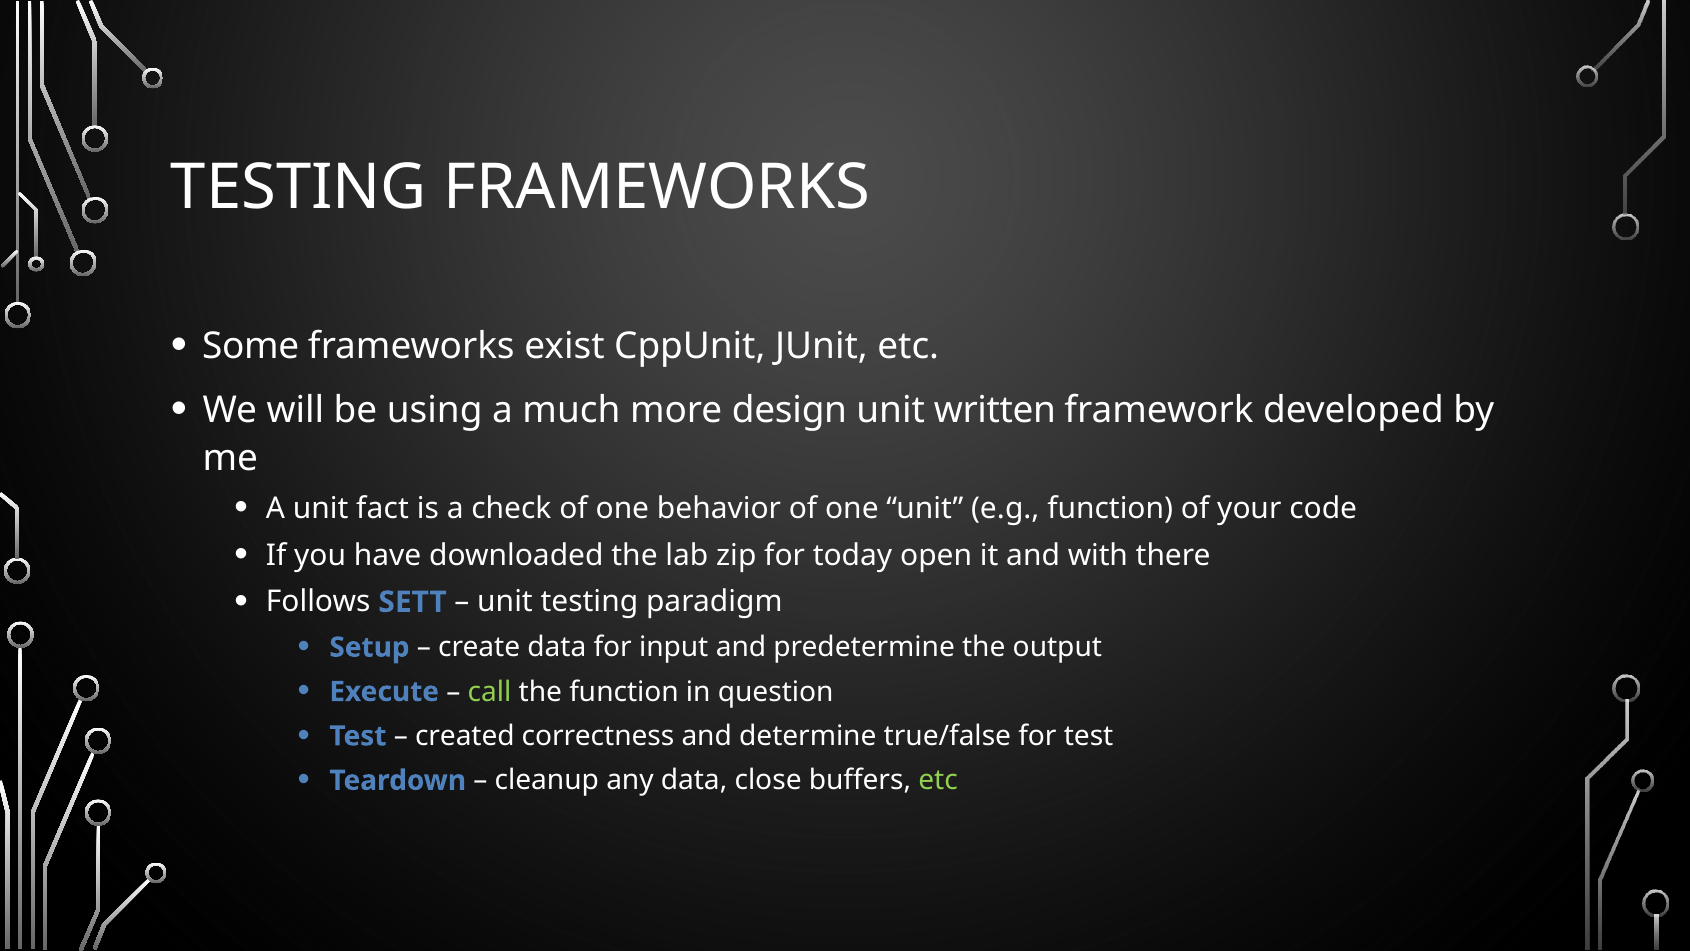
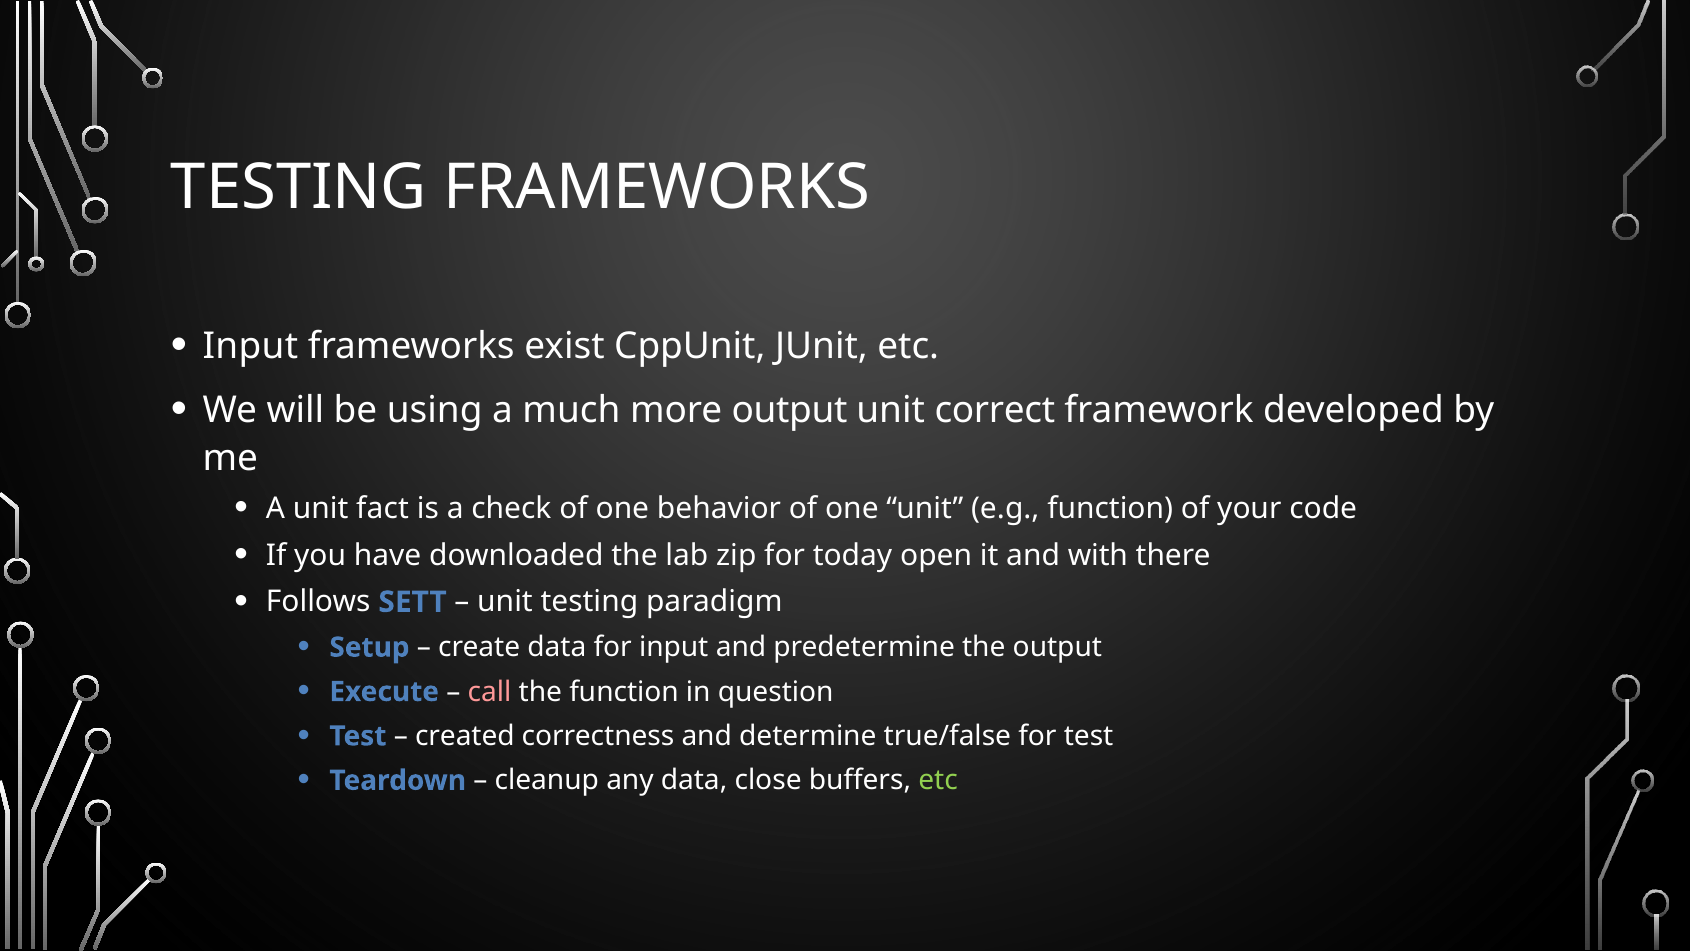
Some at (251, 346): Some -> Input
more design: design -> output
written: written -> correct
call colour: light green -> pink
